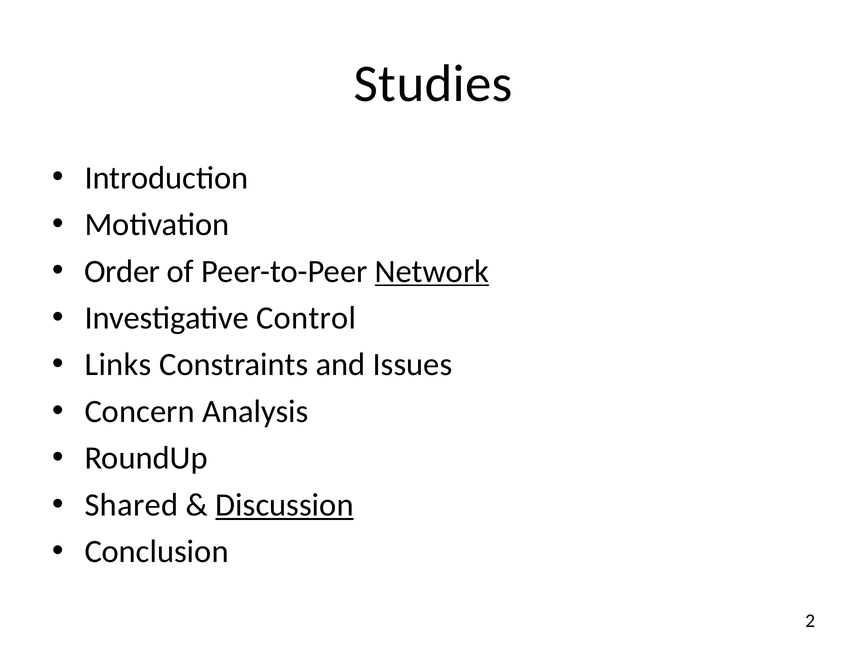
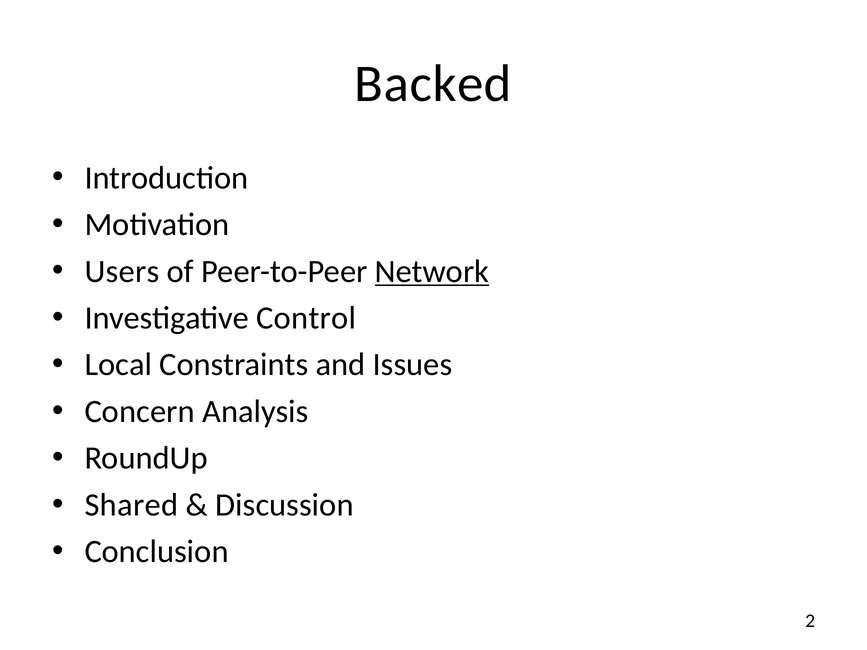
Studies: Studies -> Backed
Order: Order -> Users
Links: Links -> Local
Discussion underline: present -> none
